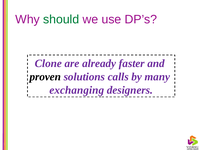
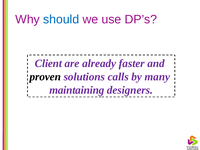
should colour: green -> blue
Clone: Clone -> Client
exchanging: exchanging -> maintaining
